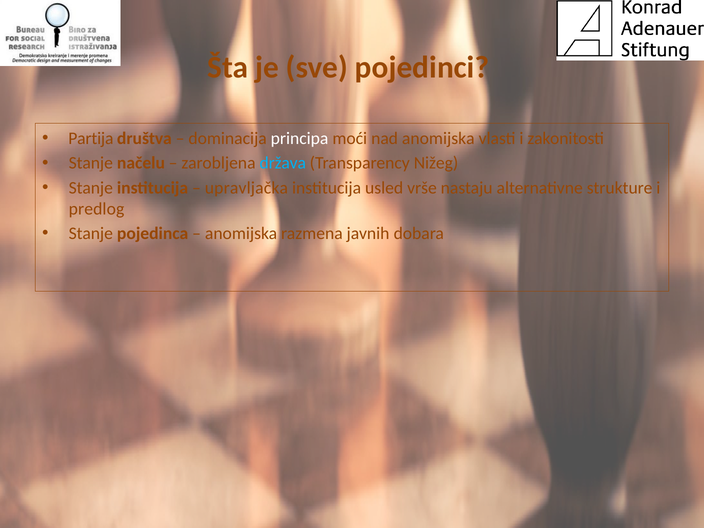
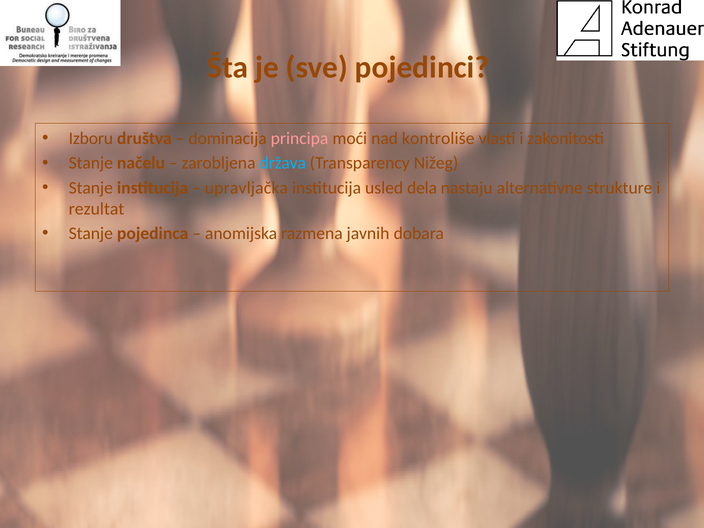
Partija: Partija -> Izboru
principa colour: white -> pink
nad anomijska: anomijska -> kontroliše
vrše: vrše -> dela
predlog: predlog -> rezultat
